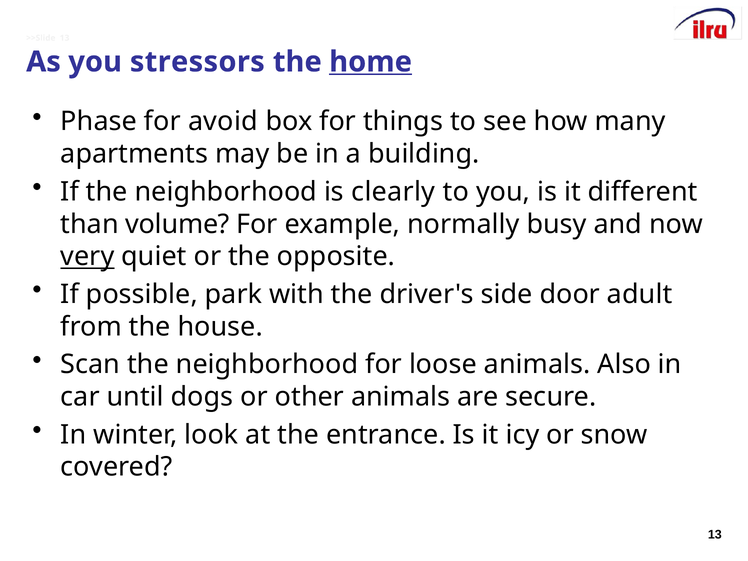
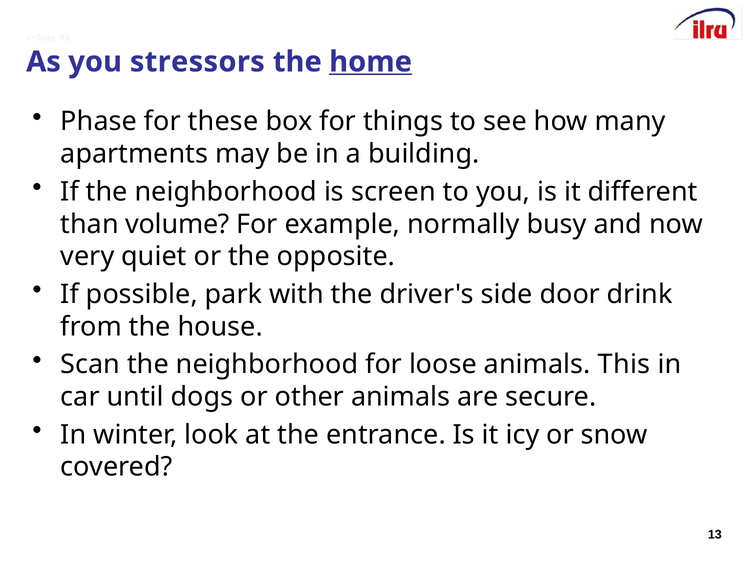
avoid: avoid -> these
clearly: clearly -> screen
very underline: present -> none
adult: adult -> drink
Also: Also -> This
